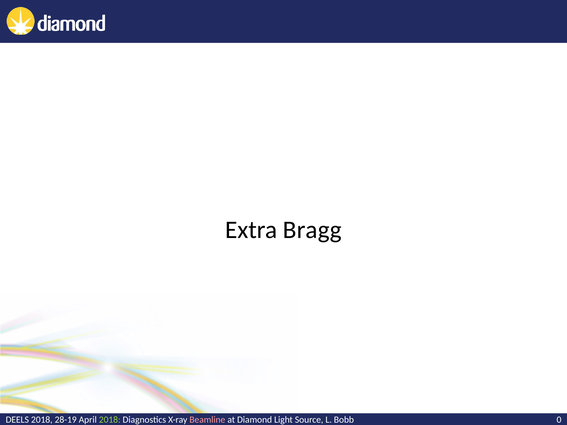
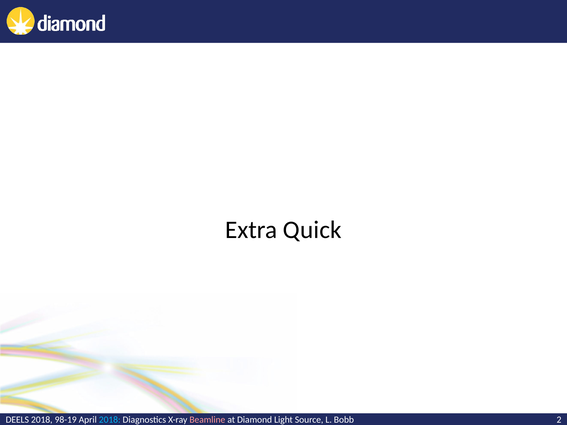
Bragg: Bragg -> Quick
28-19: 28-19 -> 98-19
2018 at (110, 420) colour: light green -> light blue
0: 0 -> 2
